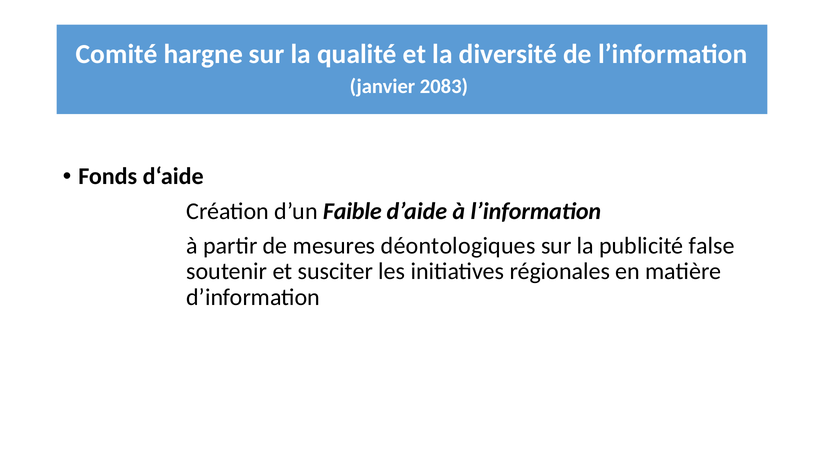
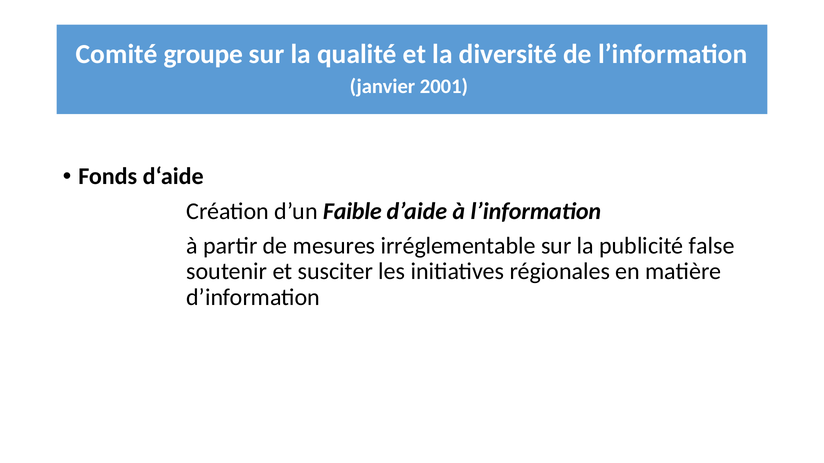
hargne: hargne -> groupe
2083: 2083 -> 2001
déontologiques: déontologiques -> irréglementable
